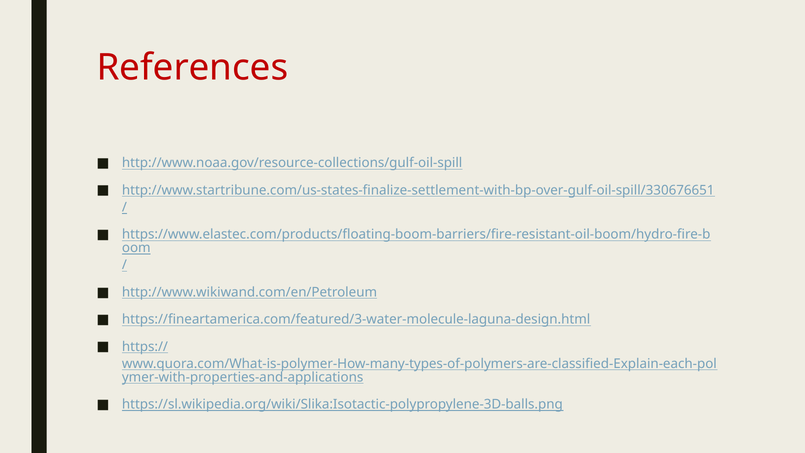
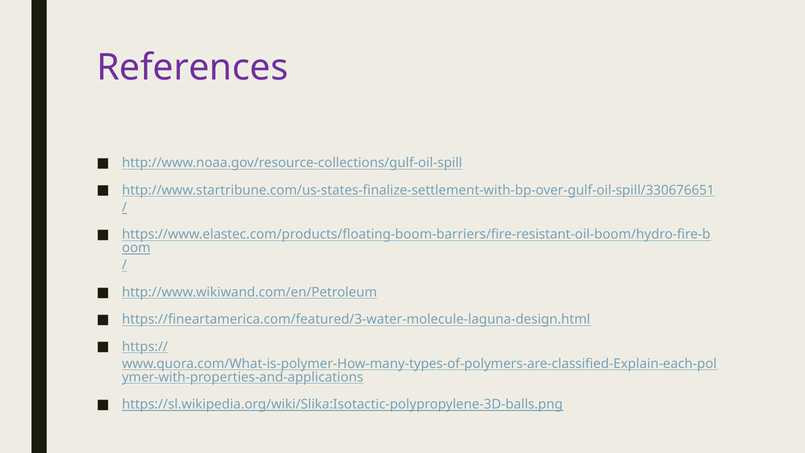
References colour: red -> purple
